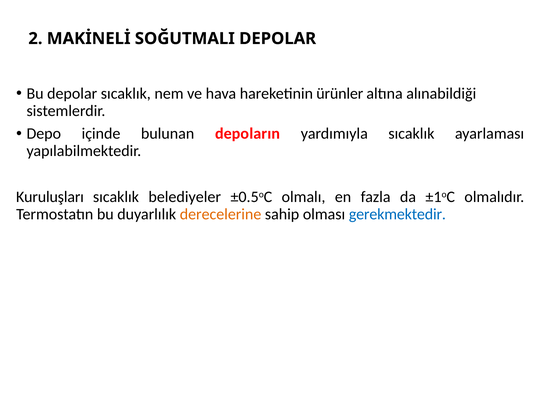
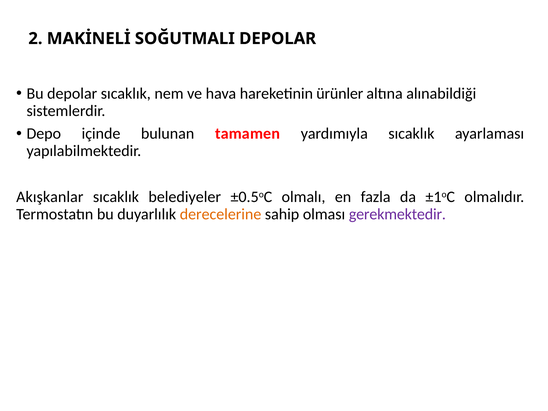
depoların: depoların -> tamamen
Kuruluşları: Kuruluşları -> Akışkanlar
gerekmektedir colour: blue -> purple
